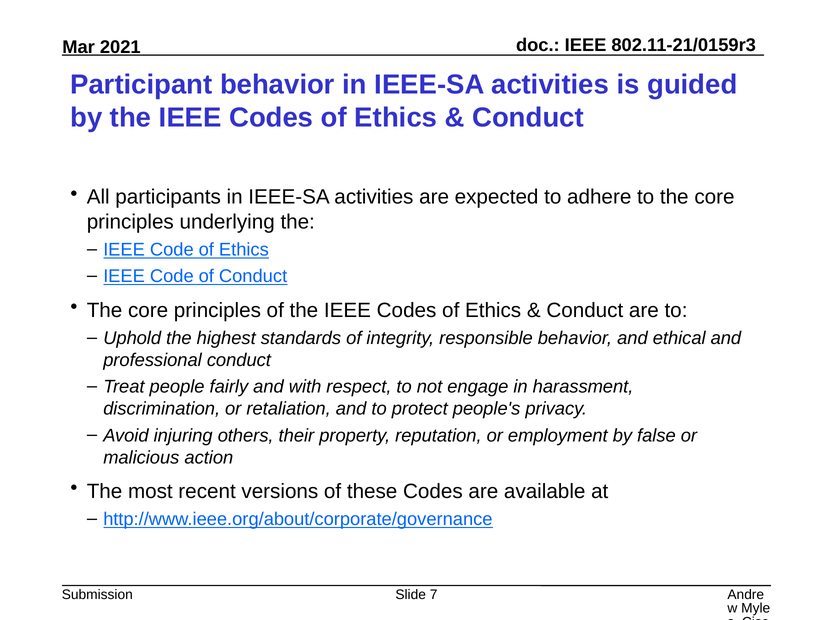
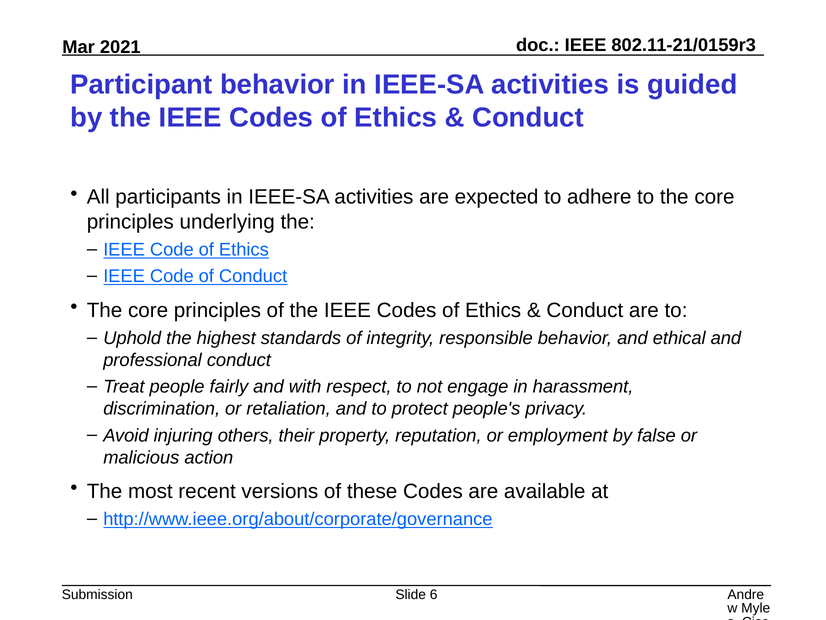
7: 7 -> 6
